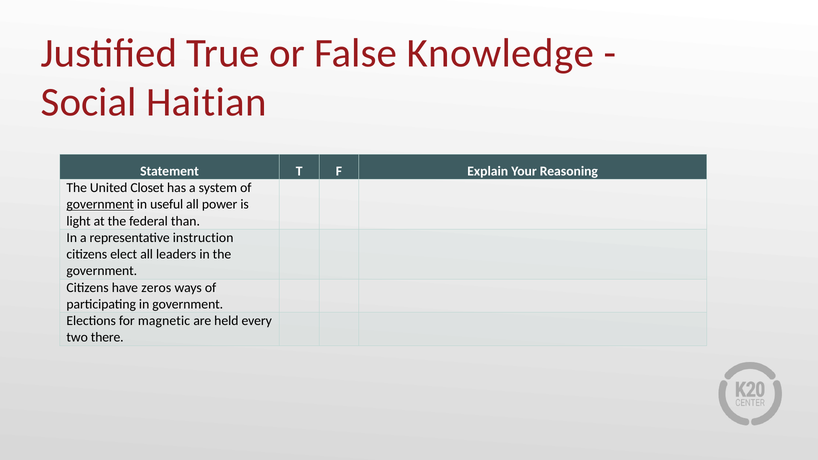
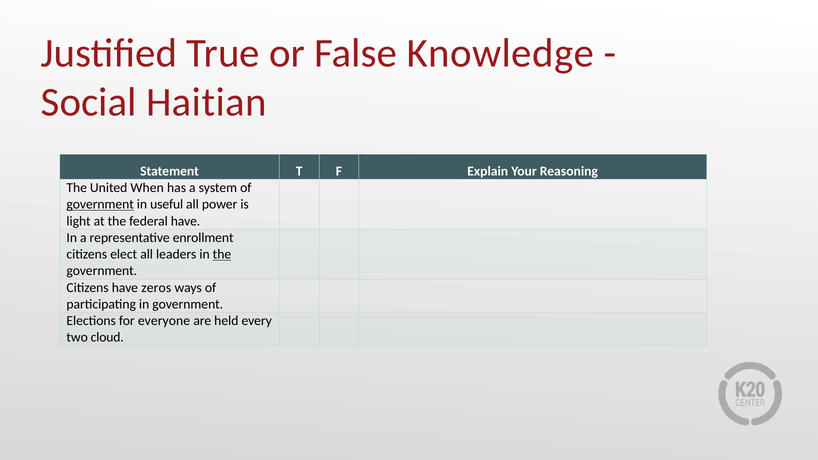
Closet: Closet -> When
federal than: than -> have
instruction: instruction -> enrollment
the at (222, 254) underline: none -> present
magnetic: magnetic -> everyone
there: there -> cloud
